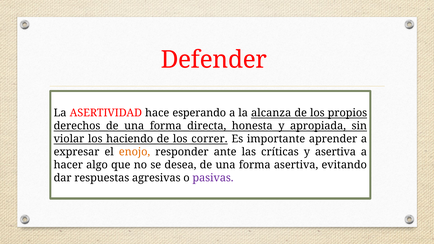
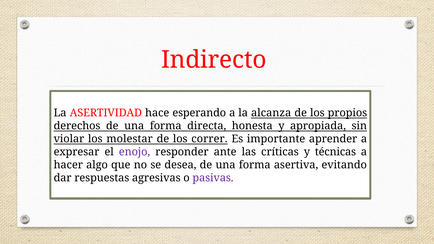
Defender: Defender -> Indirecto
haciendo: haciendo -> molestar
enojo colour: orange -> purple
y asertiva: asertiva -> técnicas
